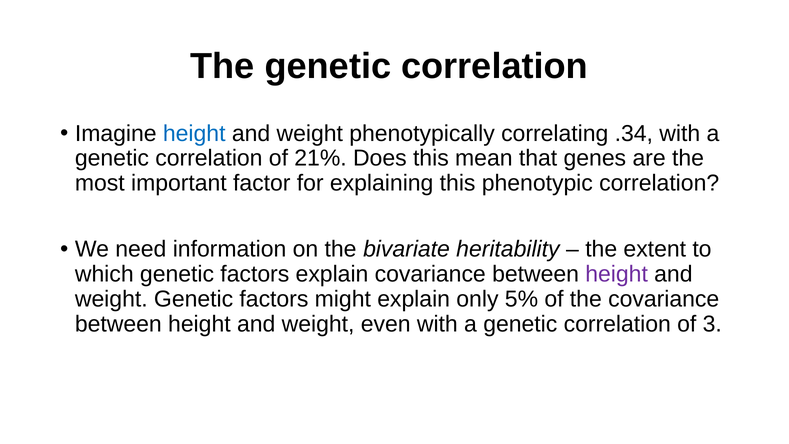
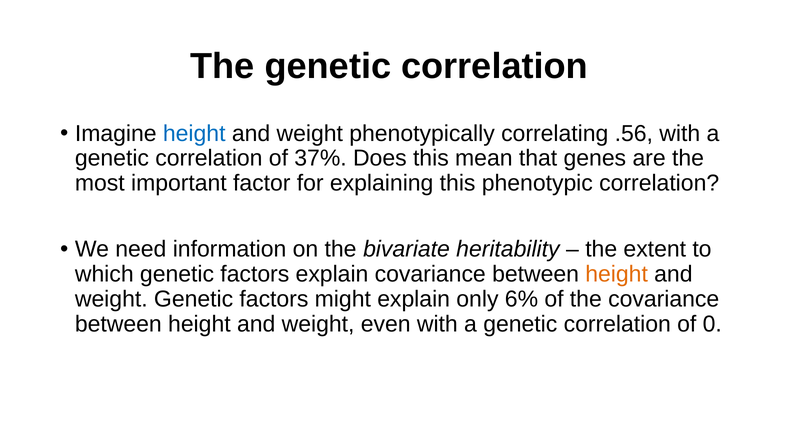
.34: .34 -> .56
21%: 21% -> 37%
height at (617, 274) colour: purple -> orange
5%: 5% -> 6%
3: 3 -> 0
